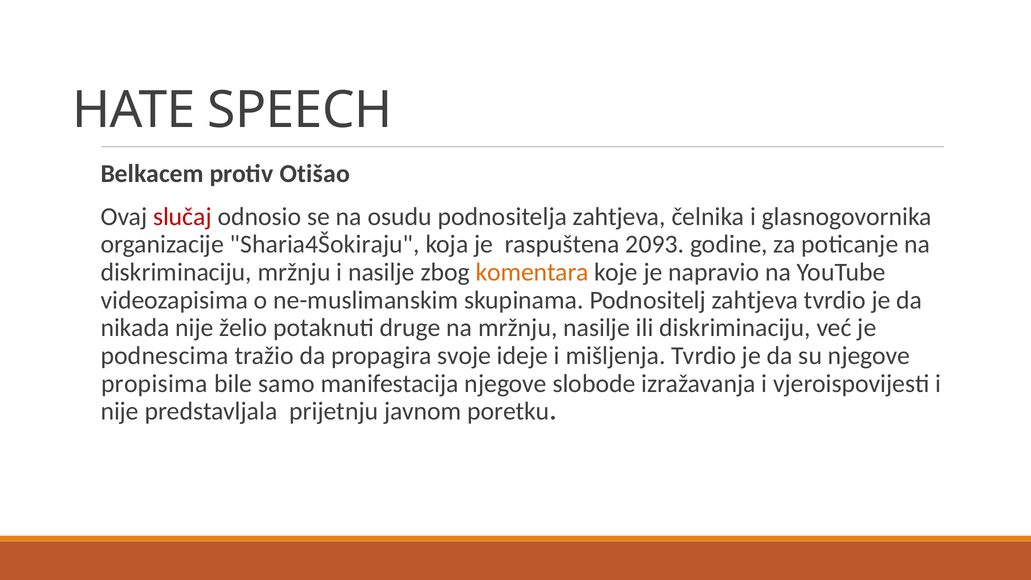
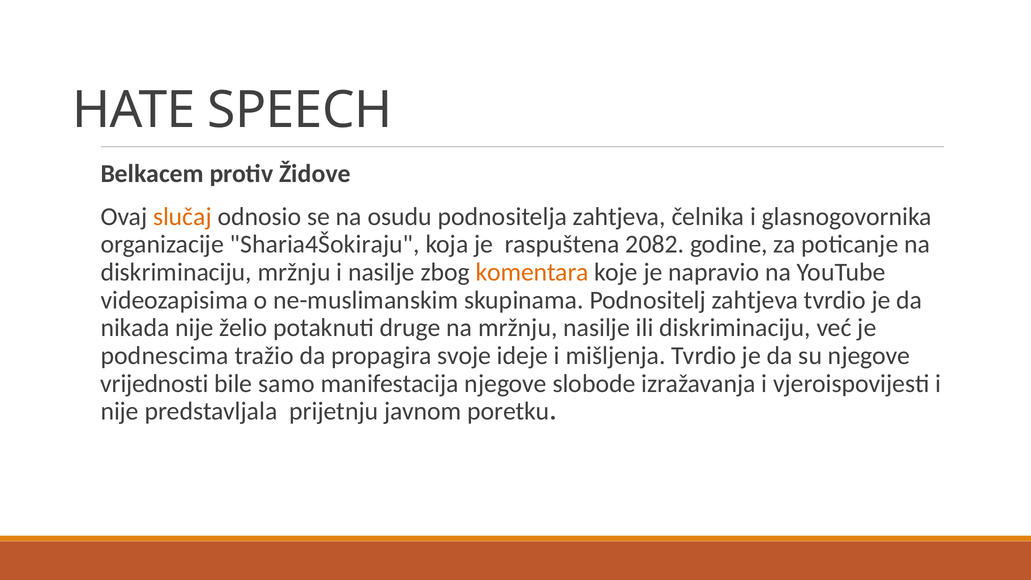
Otišao: Otišao -> Židove
slučaj colour: red -> orange
2093: 2093 -> 2082
propisima: propisima -> vrijednosti
